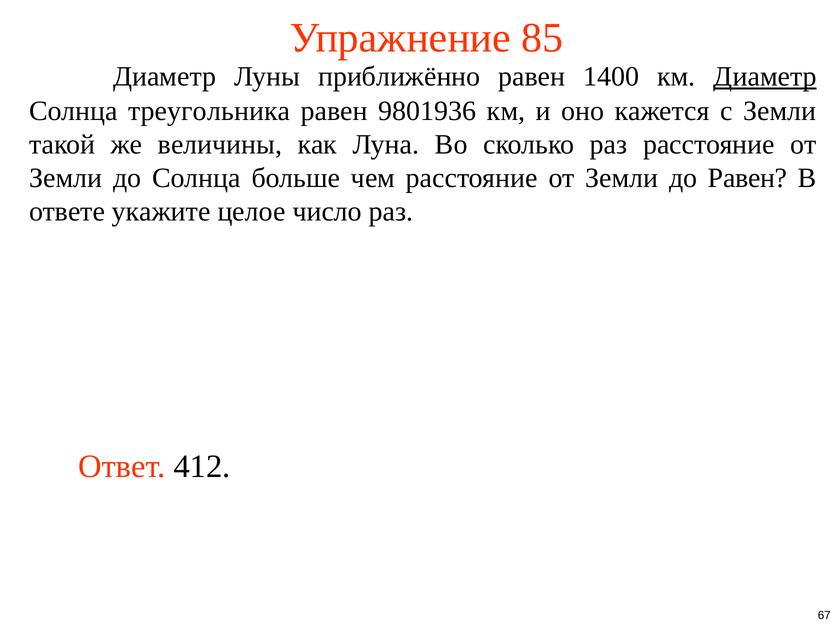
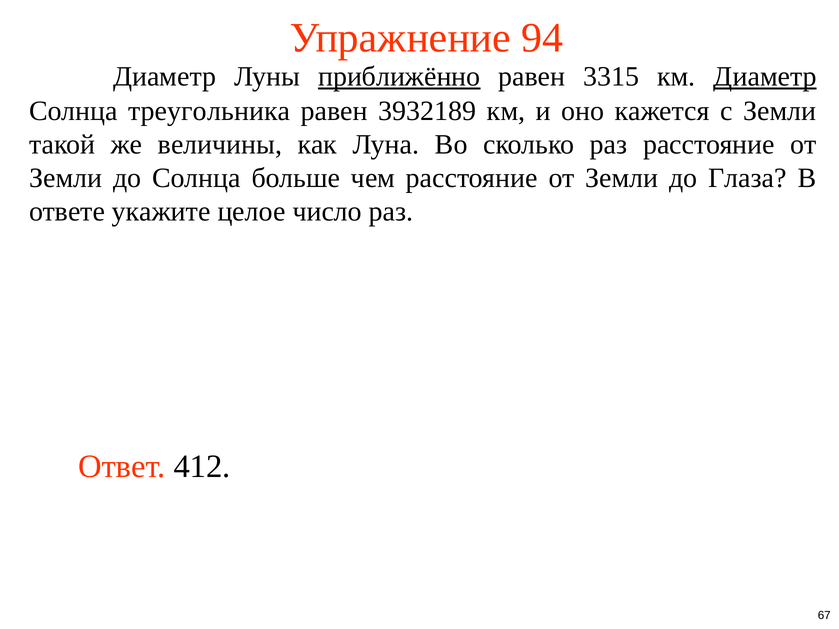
85: 85 -> 94
приближённо underline: none -> present
1400: 1400 -> 3315
9801936: 9801936 -> 3932189
до Равен: Равен -> Глаза
